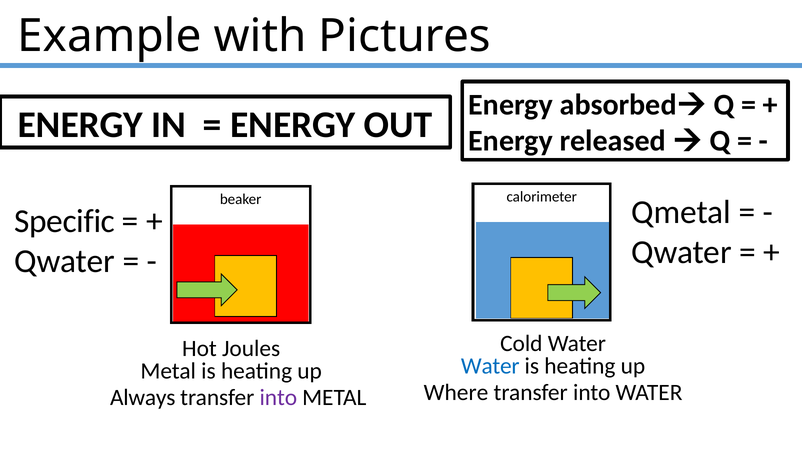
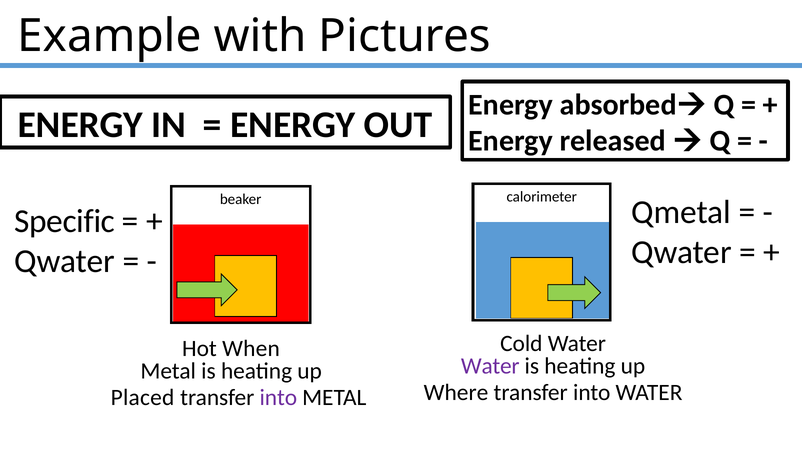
Joules: Joules -> When
Water at (490, 366) colour: blue -> purple
Always: Always -> Placed
